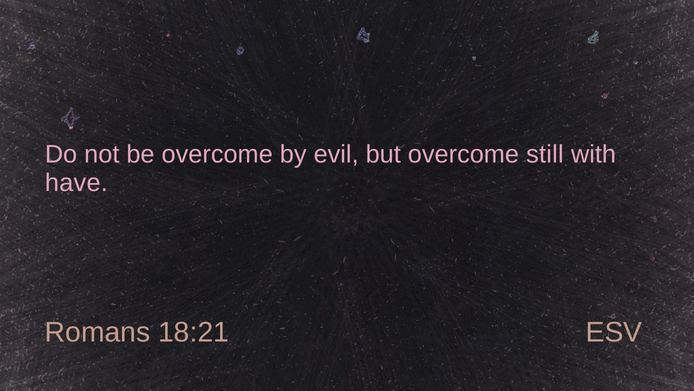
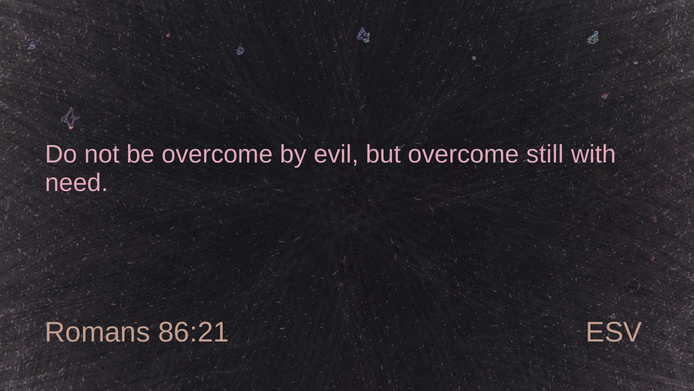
have: have -> need
18:21: 18:21 -> 86:21
